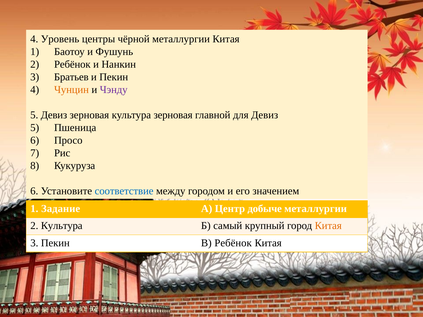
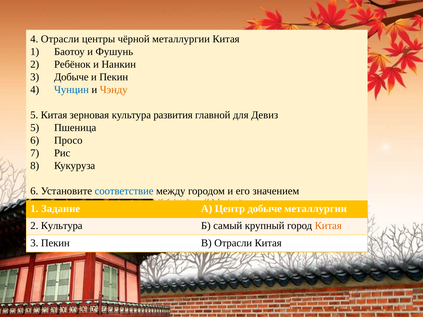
4 Уровень: Уровень -> Отрасли
3 Братьев: Братьев -> Добыче
Чунцин colour: orange -> blue
Чэнду colour: purple -> orange
5 Девиз: Девиз -> Китая
культура зерновая: зерновая -> развития
В Ребёнок: Ребёнок -> Отрасли
